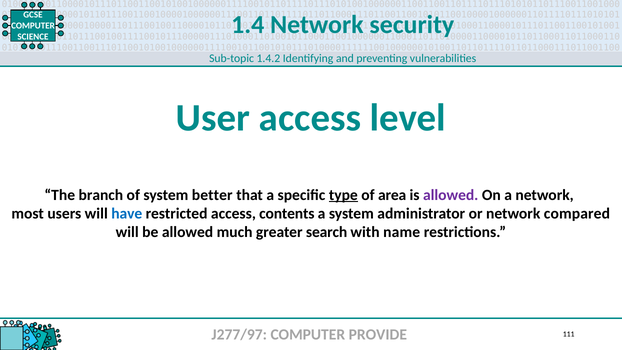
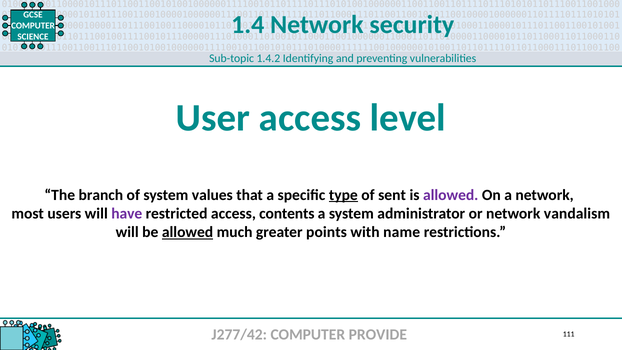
better: better -> values
area: area -> sent
have colour: blue -> purple
compared: compared -> vandalism
allowed at (188, 232) underline: none -> present
search: search -> points
J277/97: J277/97 -> J277/42
